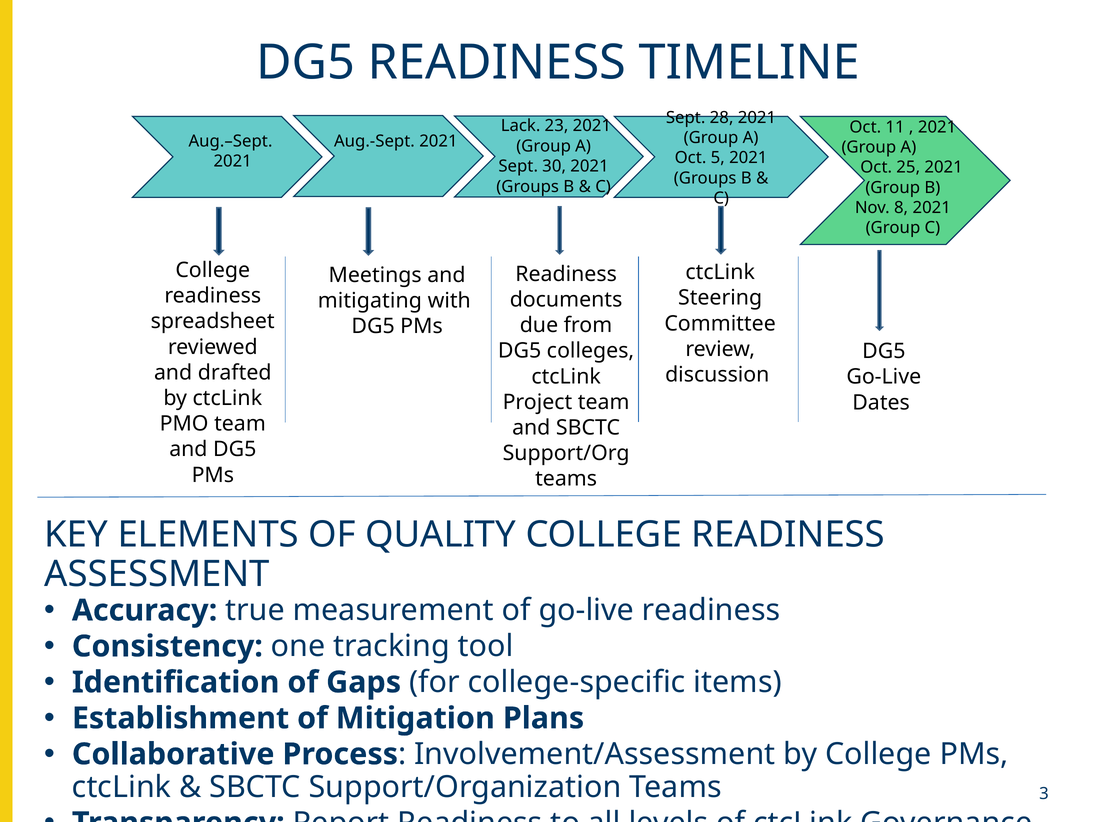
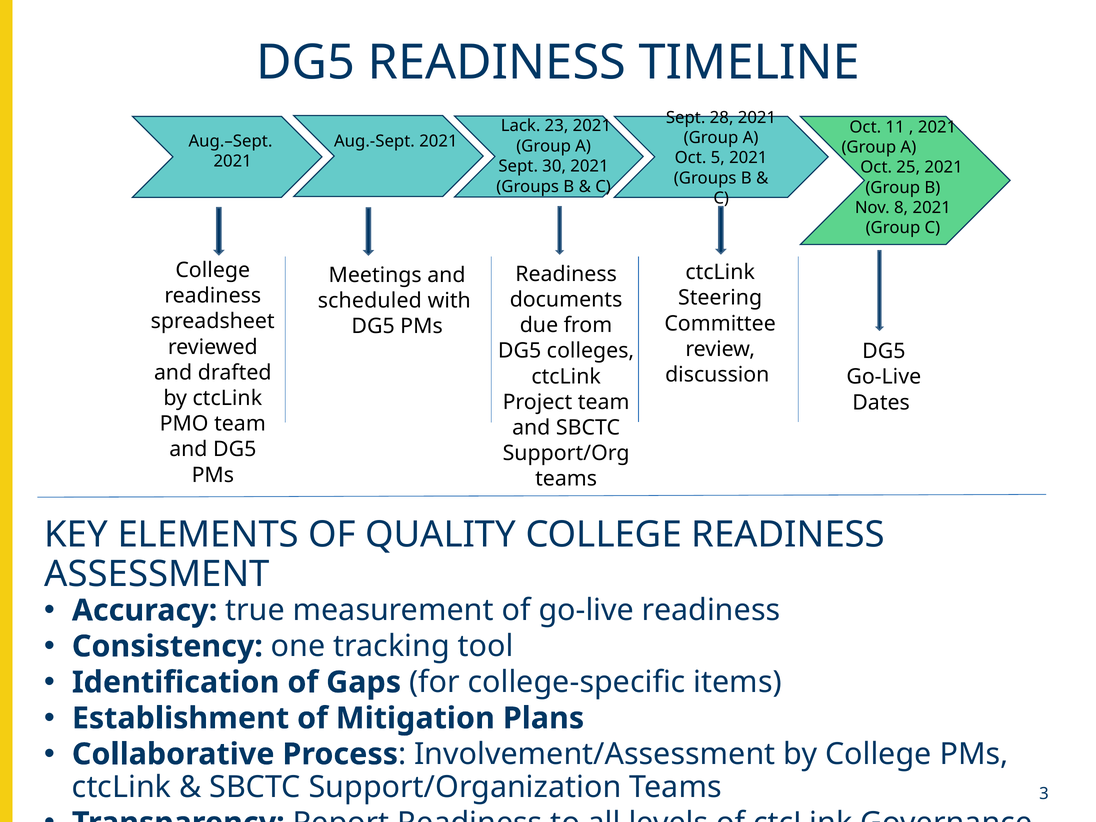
mitigating: mitigating -> scheduled
